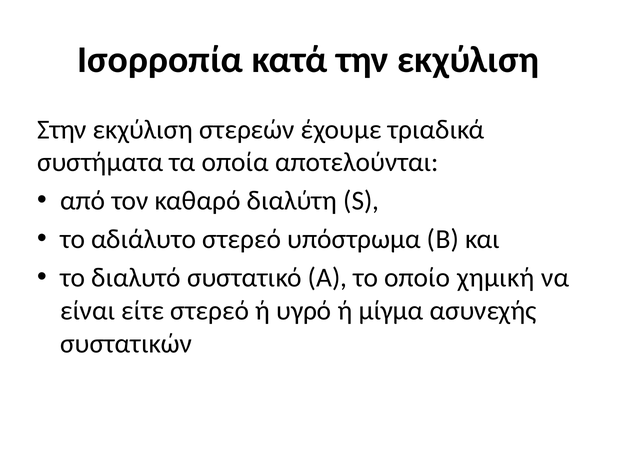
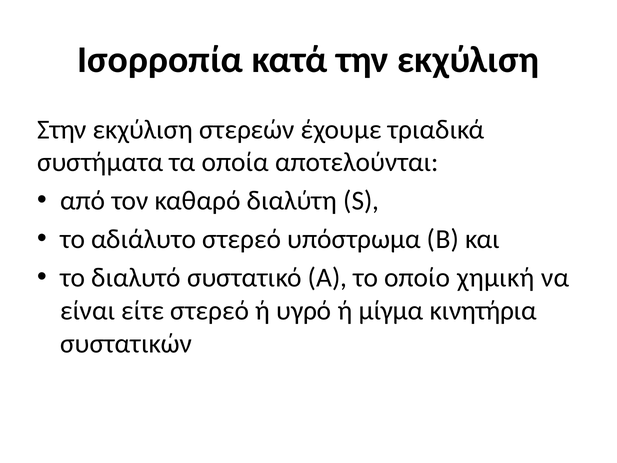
ασυνεχής: ασυνεχής -> κινητήρια
